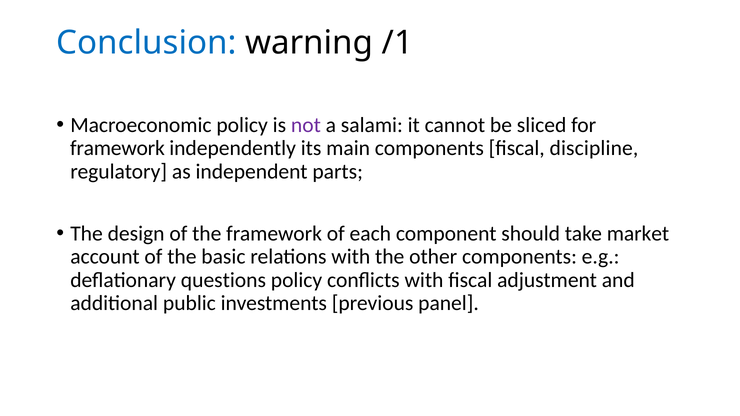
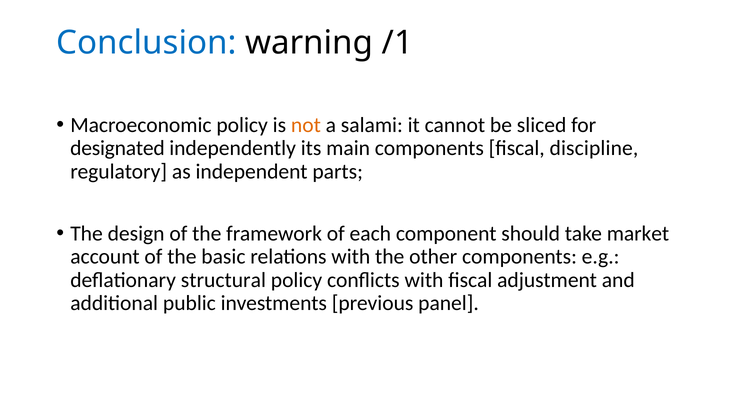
not colour: purple -> orange
framework at (117, 148): framework -> designated
questions: questions -> structural
